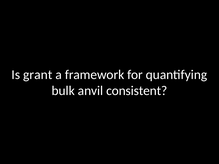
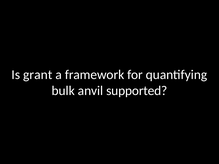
consistent: consistent -> supported
